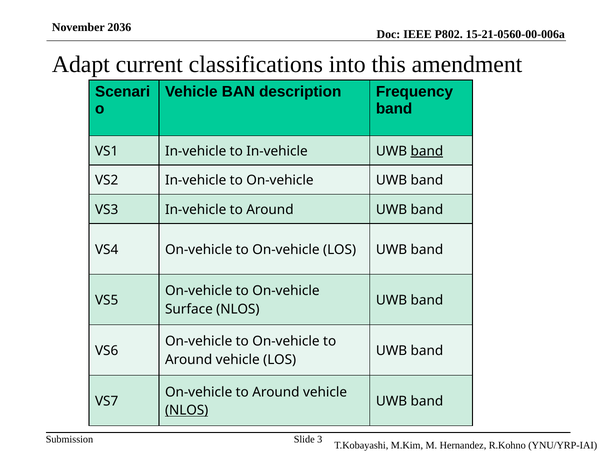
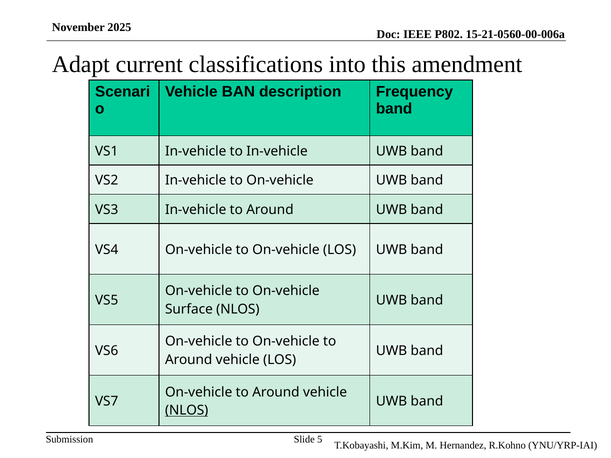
2036: 2036 -> 2025
band at (427, 151) underline: present -> none
3: 3 -> 5
